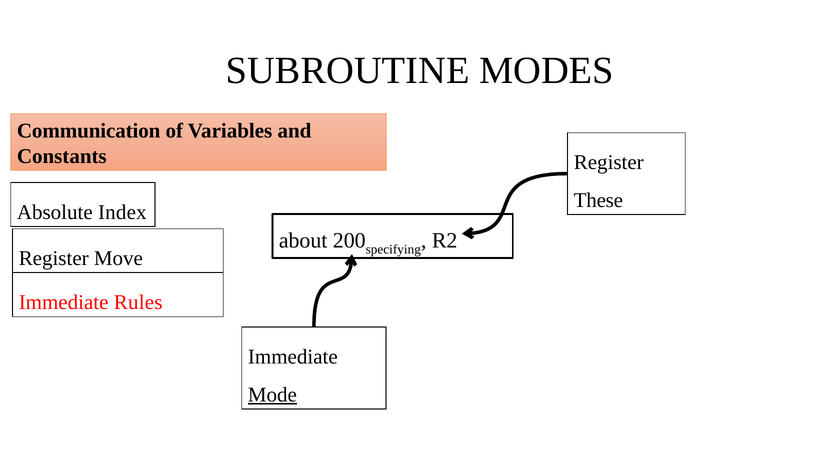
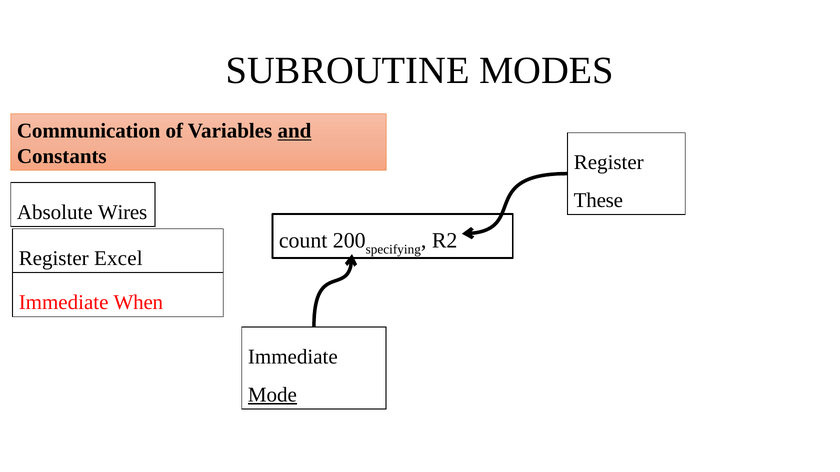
and underline: none -> present
Index: Index -> Wires
about: about -> count
Move: Move -> Excel
Rules: Rules -> When
